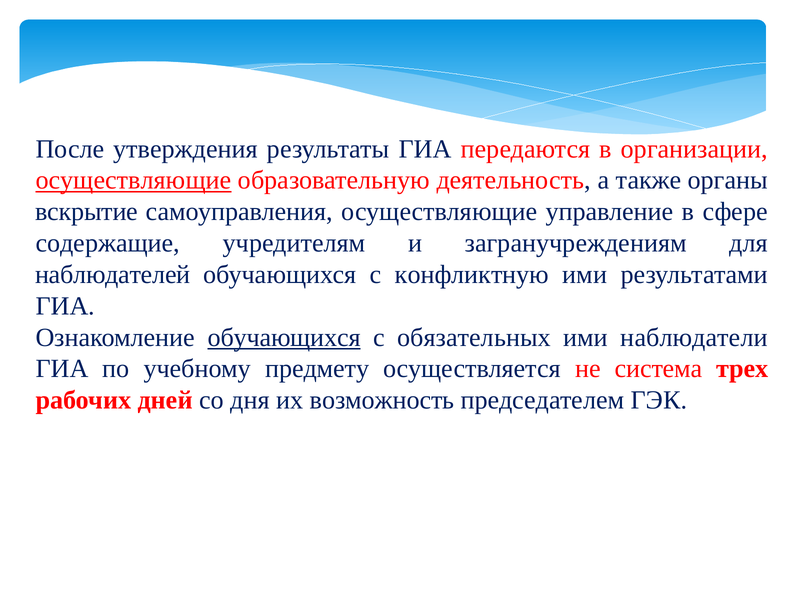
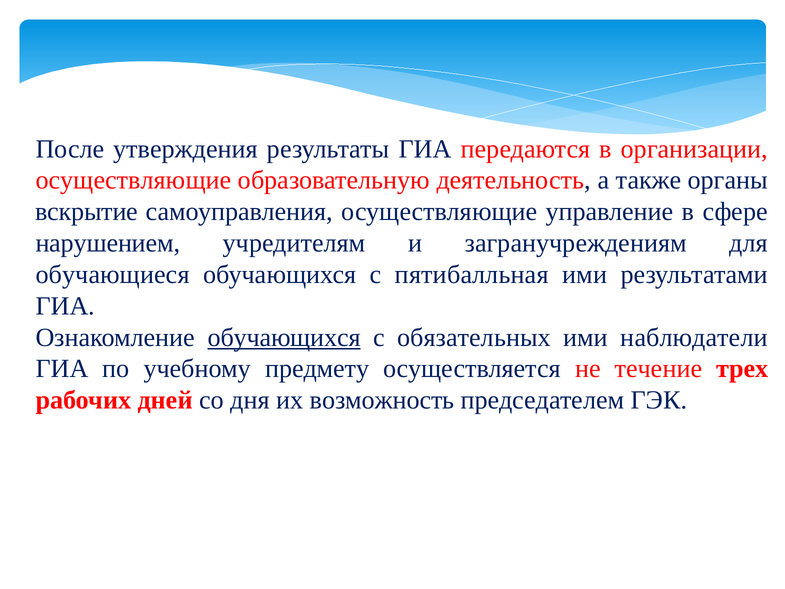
осуществляющие at (133, 180) underline: present -> none
содержащие: содержащие -> нарушением
наблюдателей: наблюдателей -> обучающиеся
конфликтную: конфликтную -> пятибалльная
система: система -> течение
